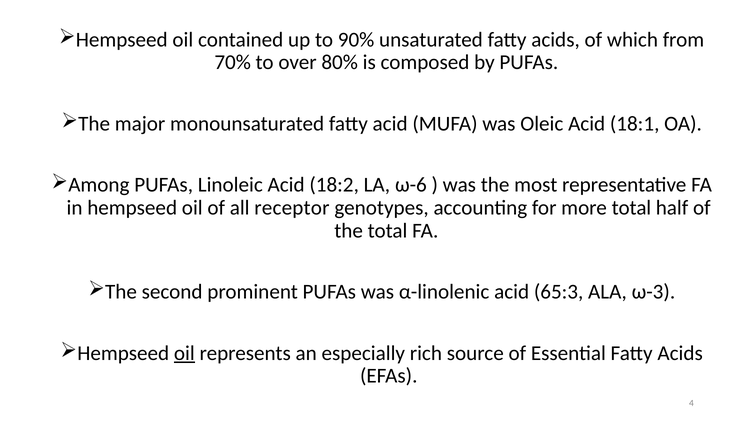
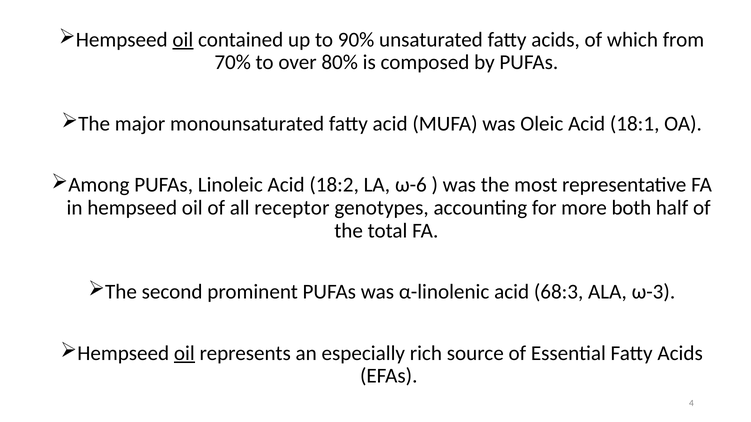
oil at (183, 40) underline: none -> present
more total: total -> both
65:3: 65:3 -> 68:3
